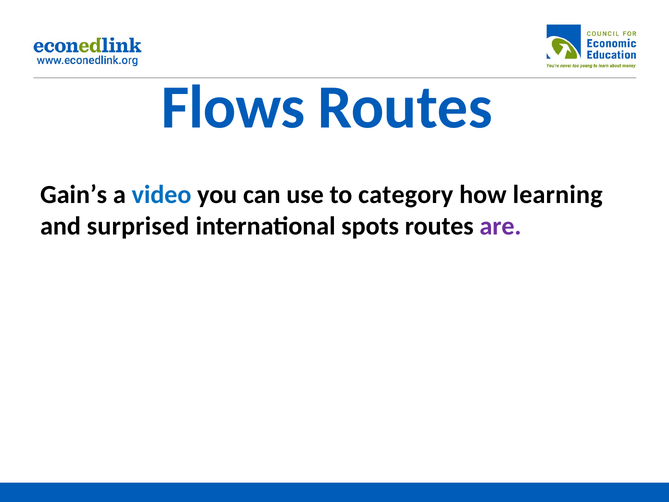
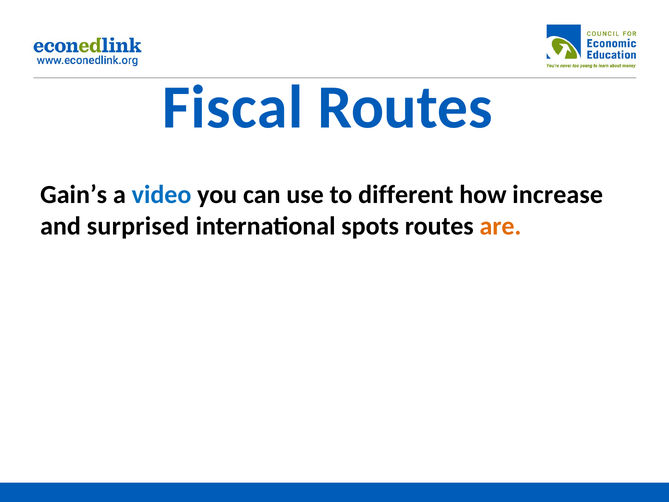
Flows: Flows -> Fiscal
category: category -> different
learning: learning -> increase
are colour: purple -> orange
